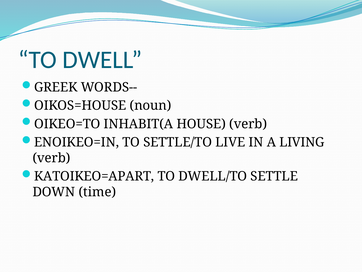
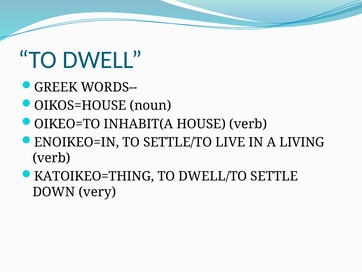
KATOIKEO=APART: KATOIKEO=APART -> KATOIKEO=THING
time: time -> very
